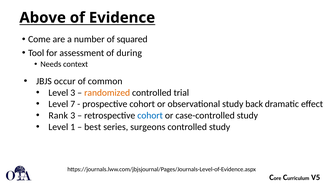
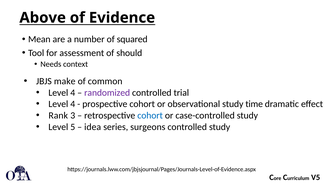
Come: Come -> Mean
during: during -> should
occur: occur -> make
3 at (73, 93): 3 -> 4
randomized colour: orange -> purple
7 at (73, 104): 7 -> 4
back: back -> time
1: 1 -> 5
best: best -> idea
